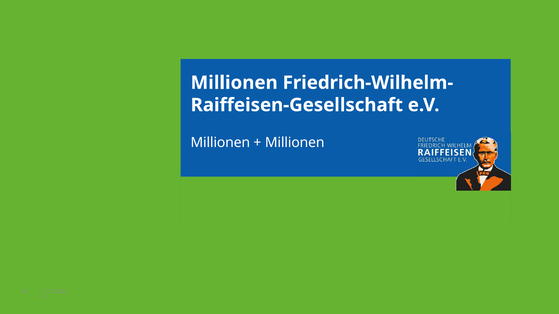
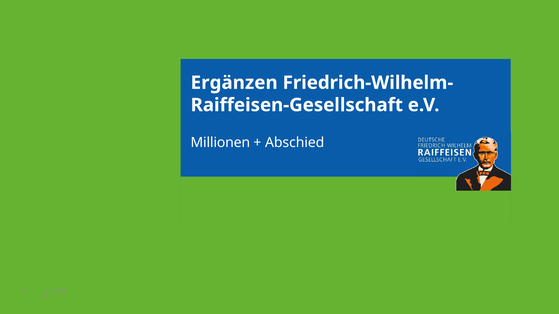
Millionen at (234, 83): Millionen -> Ergänzen
Millionen at (295, 143): Millionen -> Abschied
